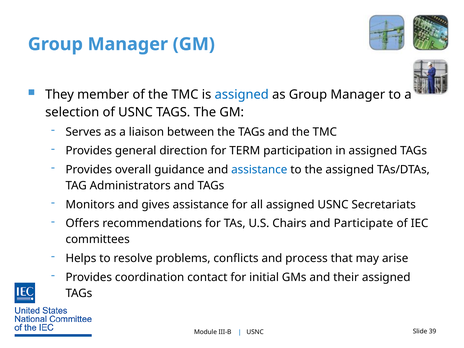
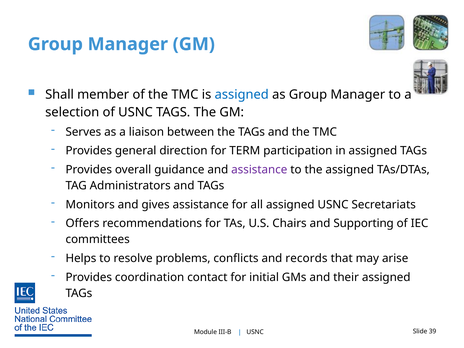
They: They -> Shall
assistance at (259, 170) colour: blue -> purple
Participate: Participate -> Supporting
process: process -> records
